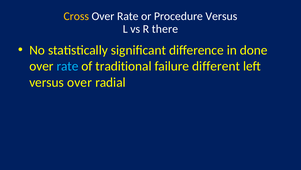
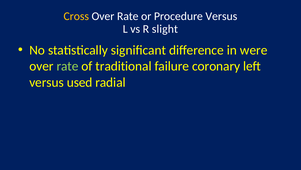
there: there -> slight
done: done -> were
rate at (67, 66) colour: light blue -> light green
different: different -> coronary
versus over: over -> used
